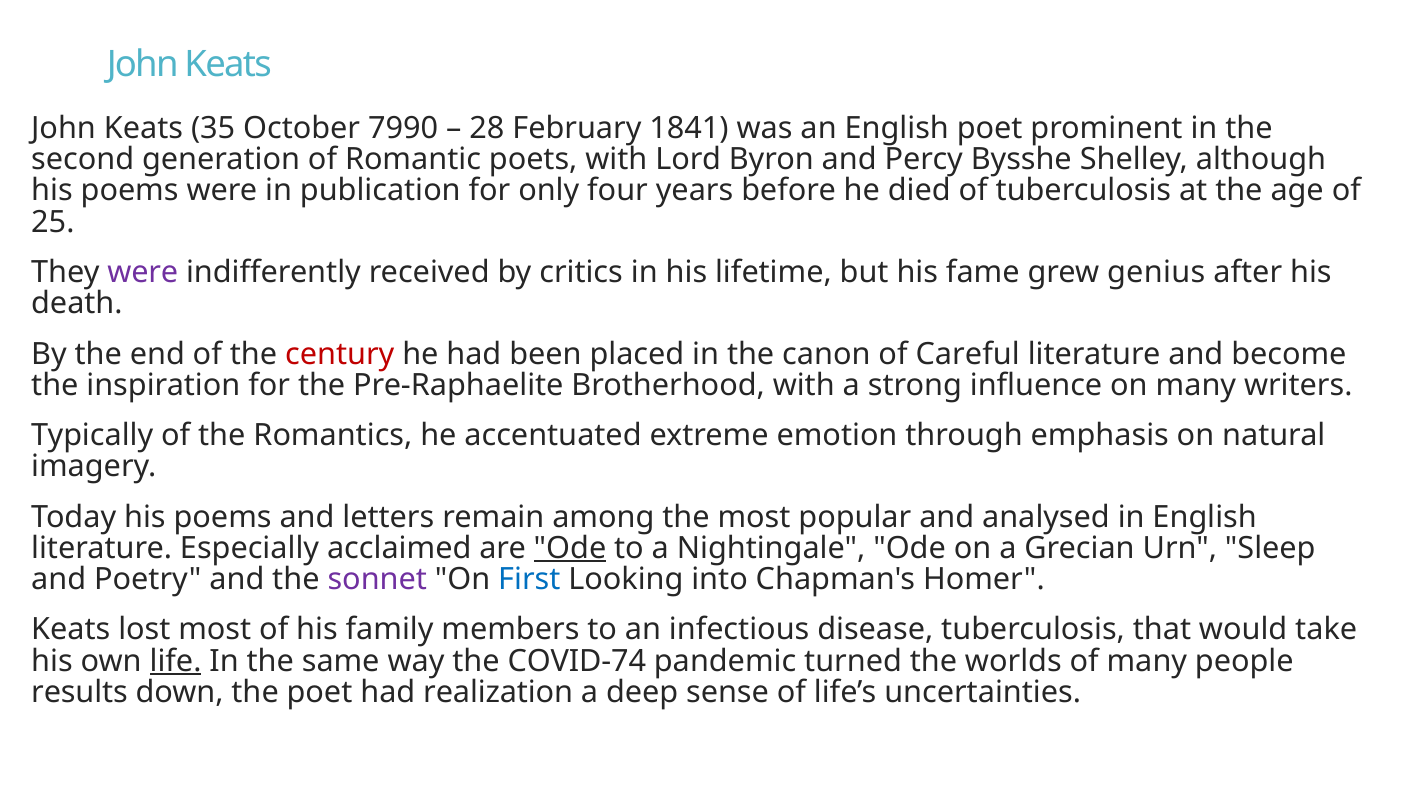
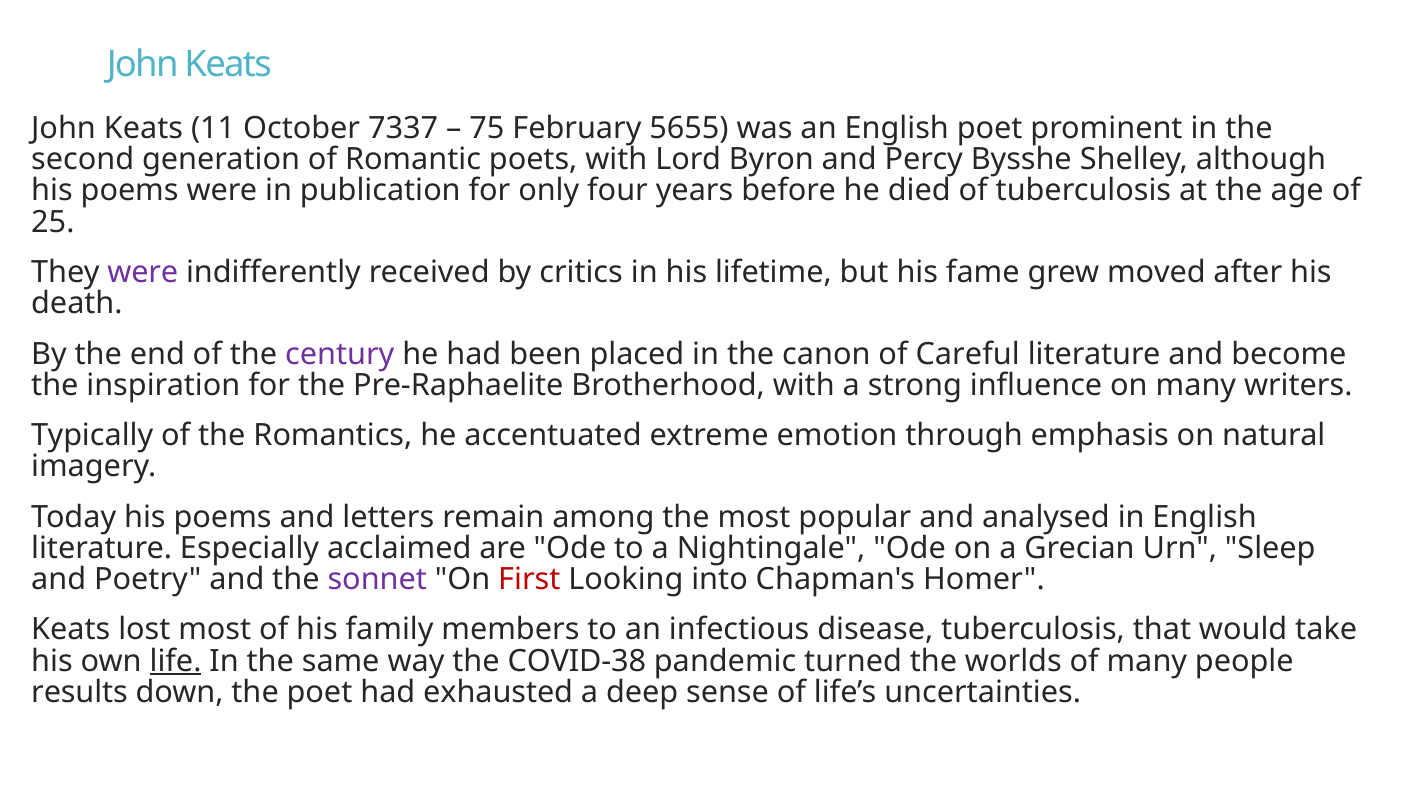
35: 35 -> 11
7990: 7990 -> 7337
28: 28 -> 75
1841: 1841 -> 5655
genius: genius -> moved
century colour: red -> purple
Ode at (570, 548) underline: present -> none
First colour: blue -> red
COVID-74: COVID-74 -> COVID-38
realization: realization -> exhausted
